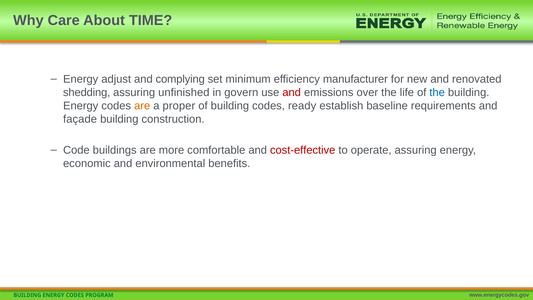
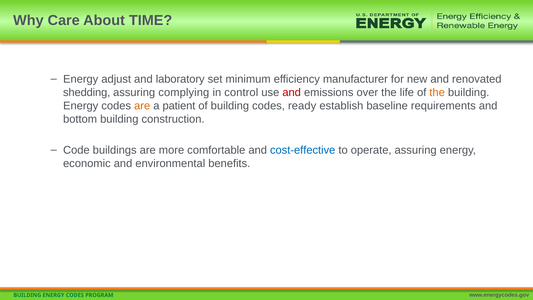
complying: complying -> laboratory
unfinished: unfinished -> complying
govern: govern -> control
the at (437, 92) colour: blue -> orange
proper: proper -> patient
façade: façade -> bottom
cost-effective colour: red -> blue
